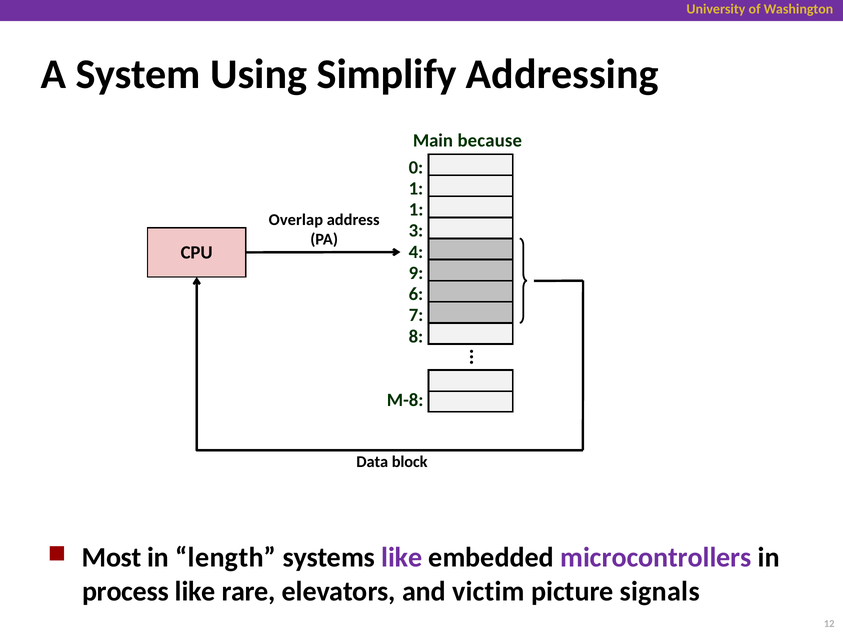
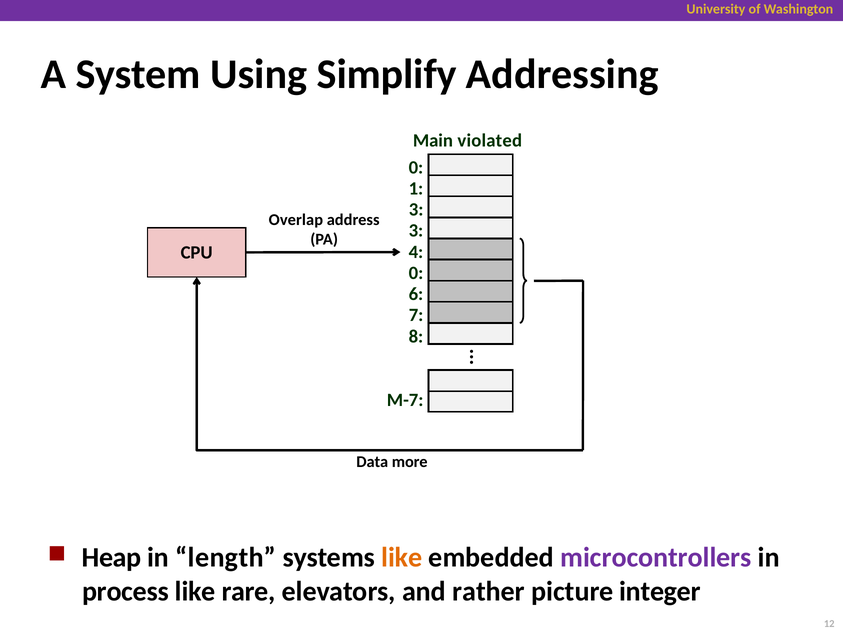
because: because -> violated
1 at (416, 209): 1 -> 3
9 at (416, 273): 9 -> 0
M-8: M-8 -> M-7
block: block -> more
Most: Most -> Heap
like at (402, 557) colour: purple -> orange
victim: victim -> rather
signals: signals -> integer
